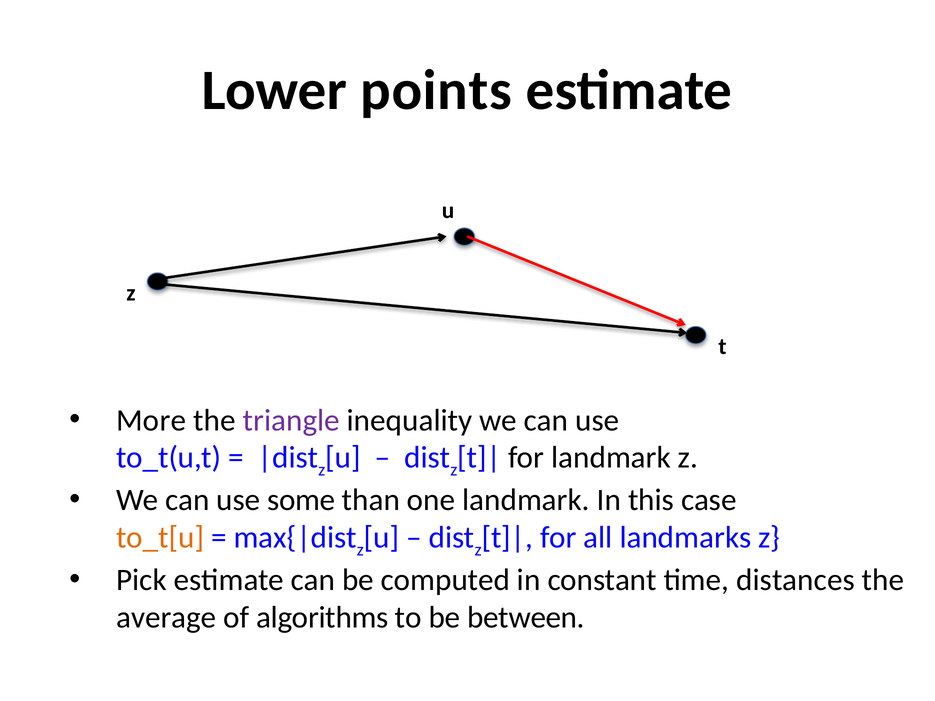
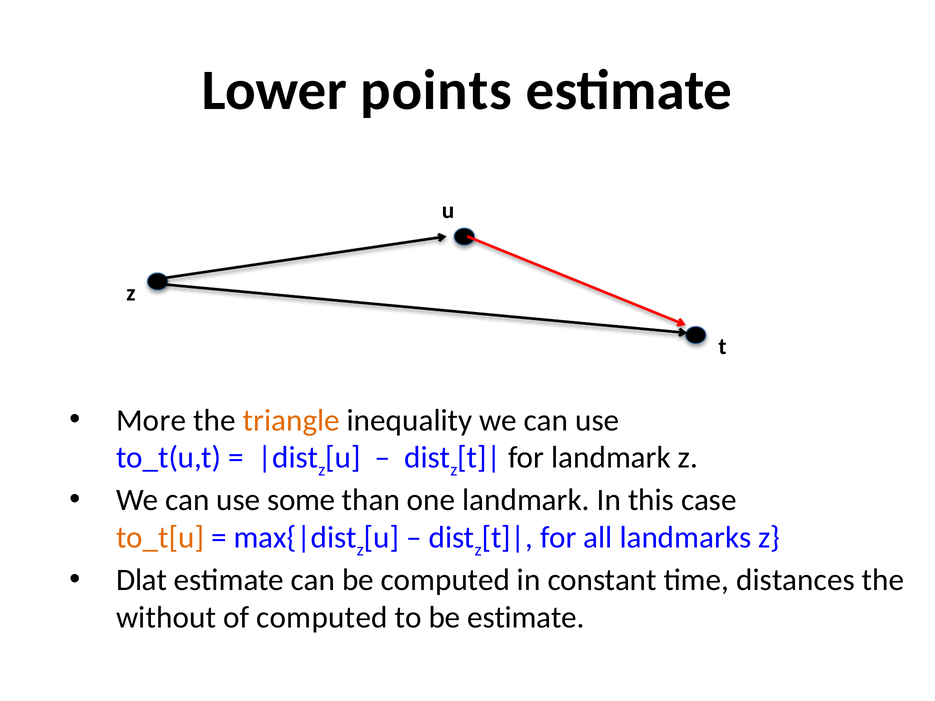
triangle colour: purple -> orange
Pick: Pick -> Dlat
average: average -> without
of algorithms: algorithms -> computed
be between: between -> estimate
